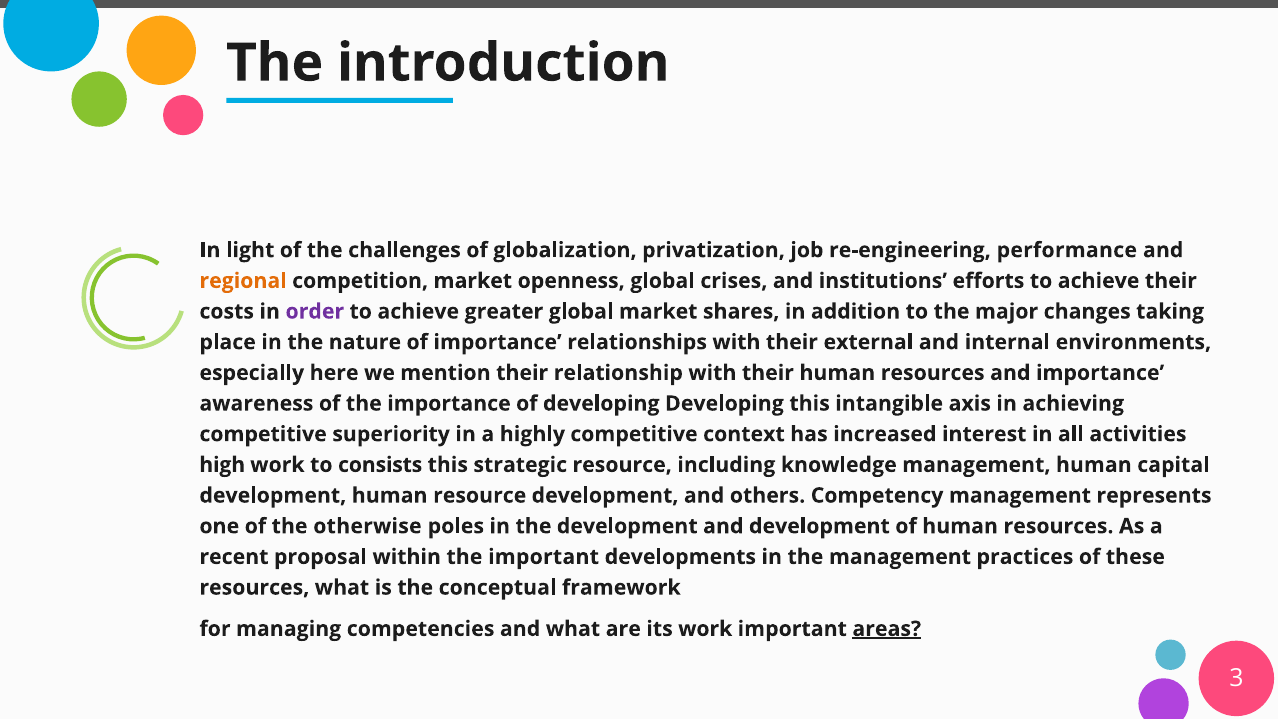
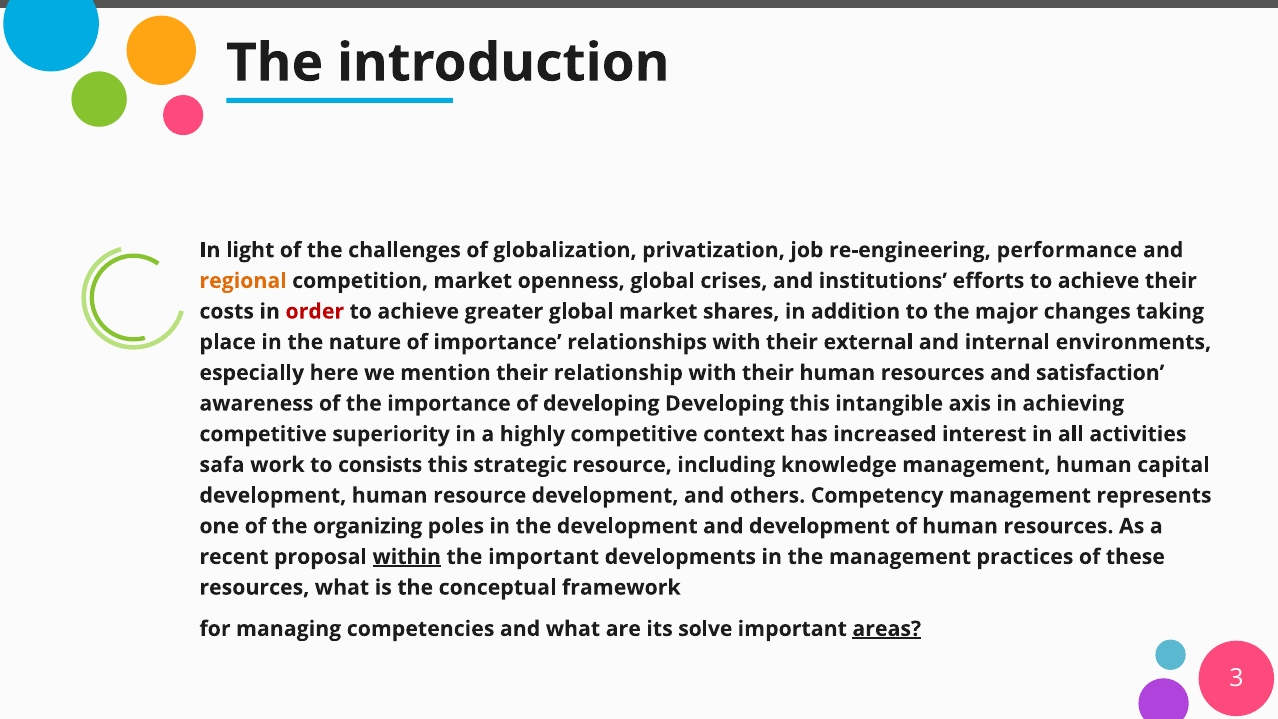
order colour: purple -> red
and importance: importance -> satisfaction
high: high -> safa
otherwise: otherwise -> organizing
within underline: none -> present
its work: work -> solve
